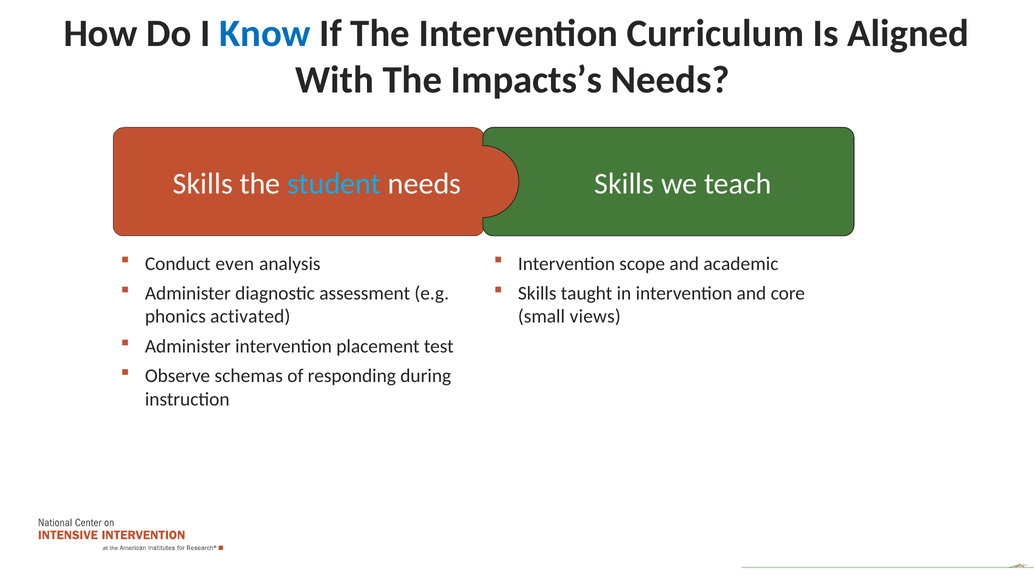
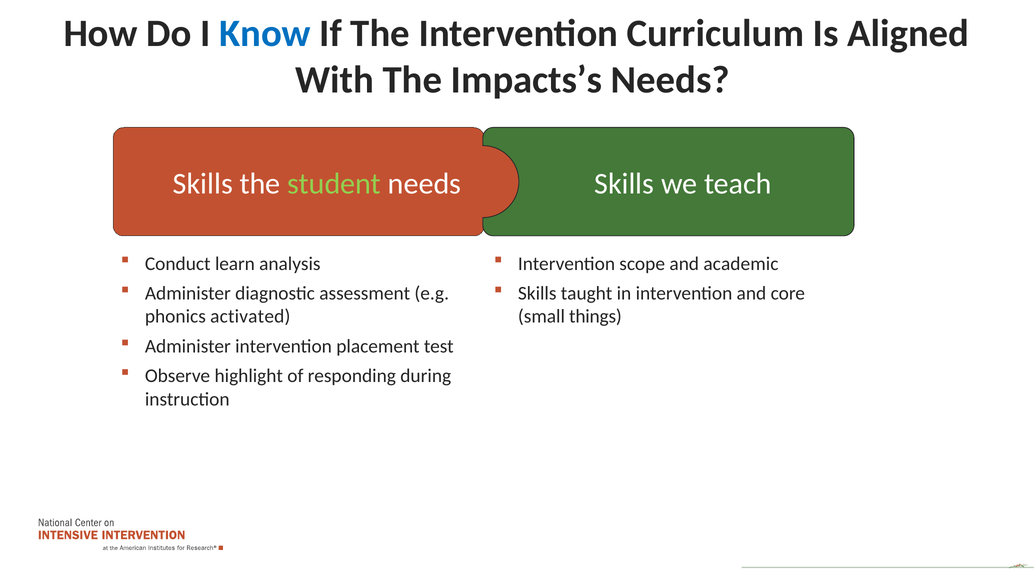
student colour: light blue -> light green
even: even -> learn
views: views -> things
schemas: schemas -> highlight
